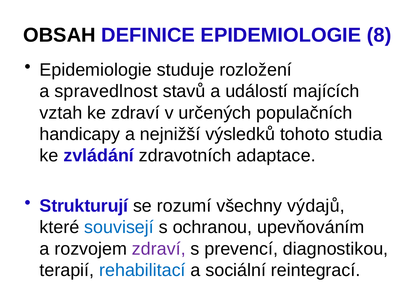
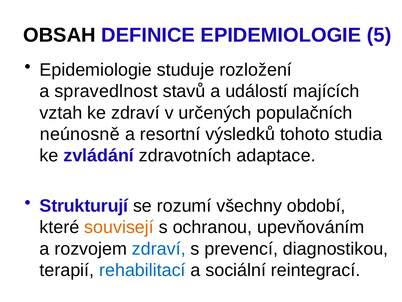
8: 8 -> 5
handicapy: handicapy -> neúnosně
nejnižší: nejnižší -> resortní
výdajů: výdajů -> období
souvisejí colour: blue -> orange
zdraví at (159, 248) colour: purple -> blue
